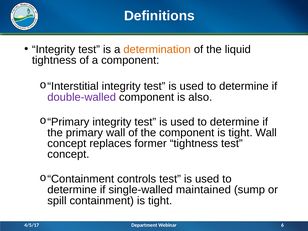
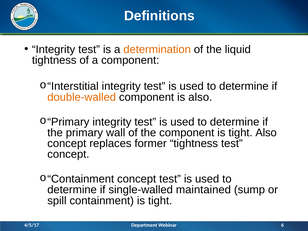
double-walled colour: purple -> orange
tight Wall: Wall -> Also
controls at (137, 179): controls -> concept
